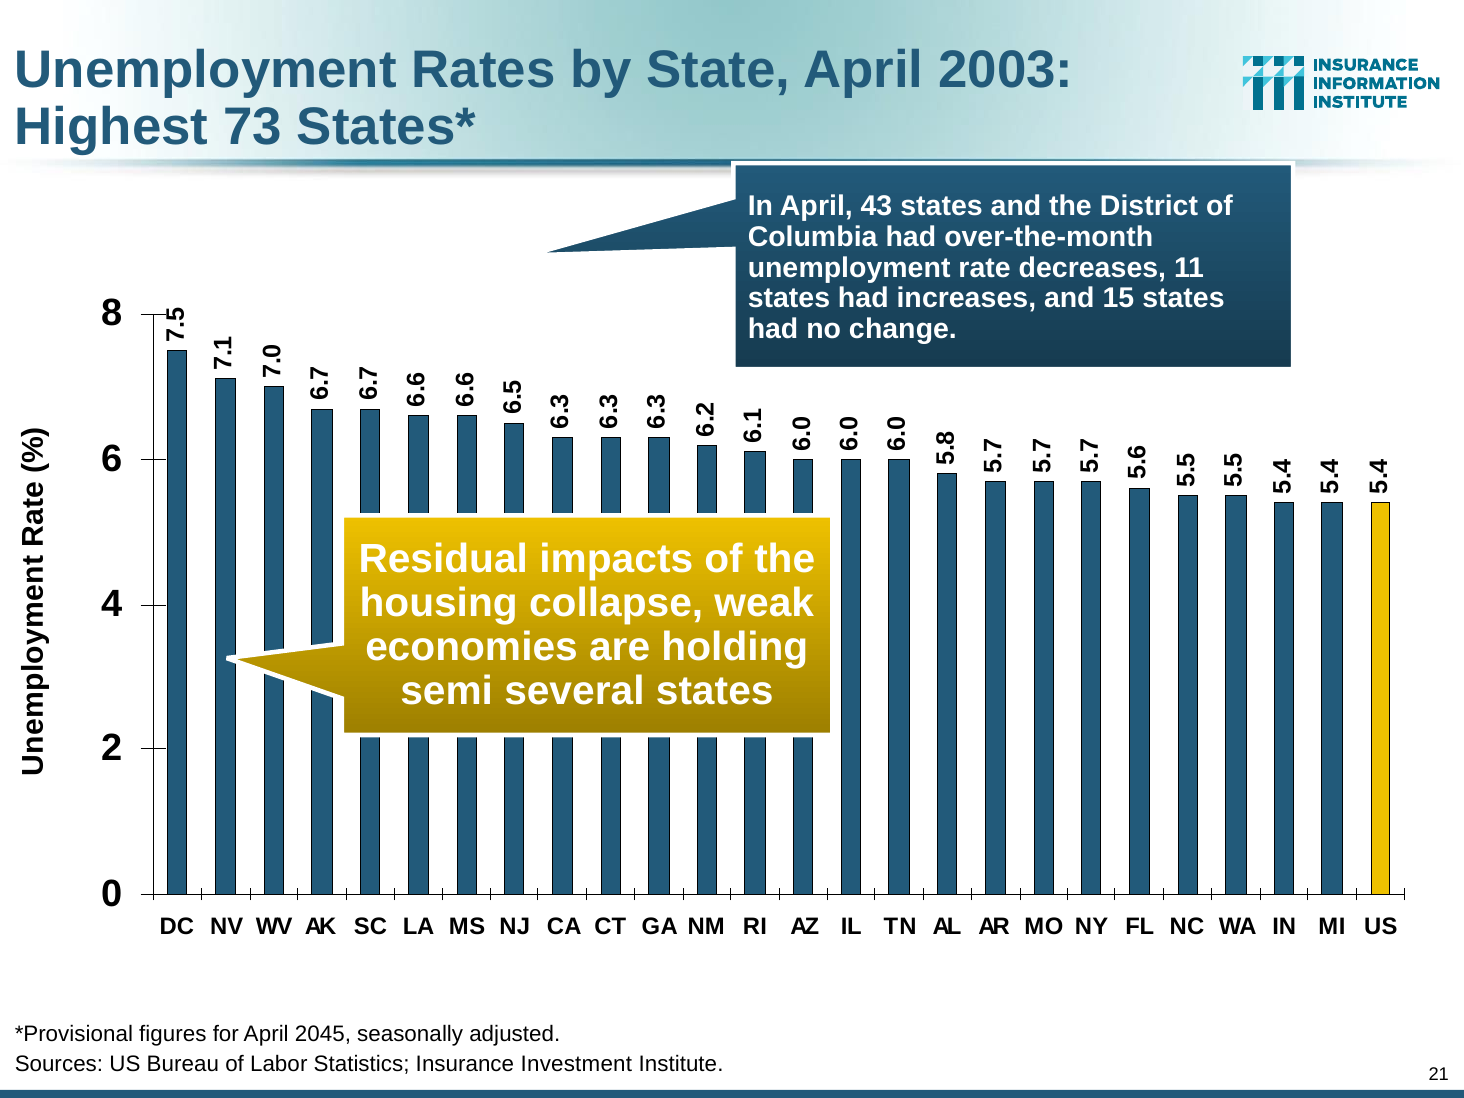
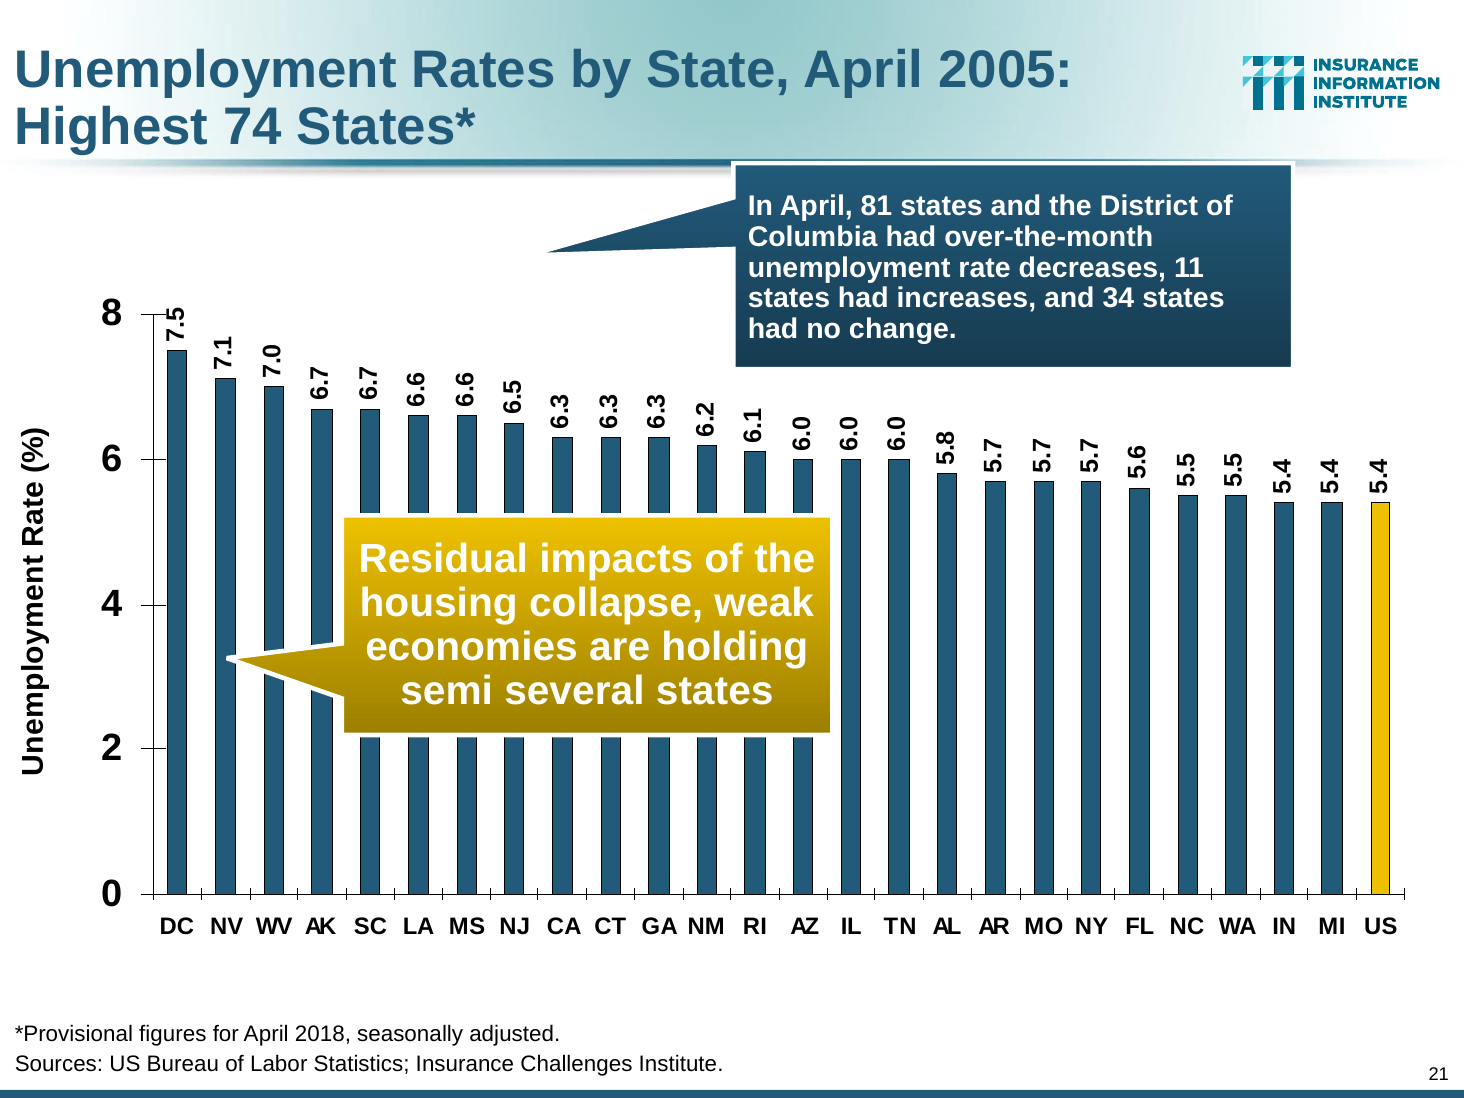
2003: 2003 -> 2005
73: 73 -> 74
43: 43 -> 81
15: 15 -> 34
2045: 2045 -> 2018
Investment: Investment -> Challenges
